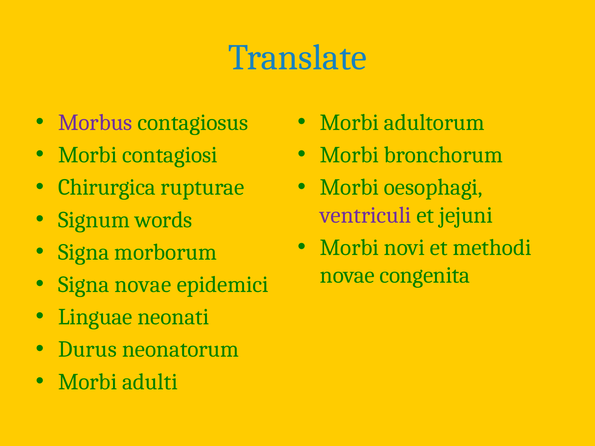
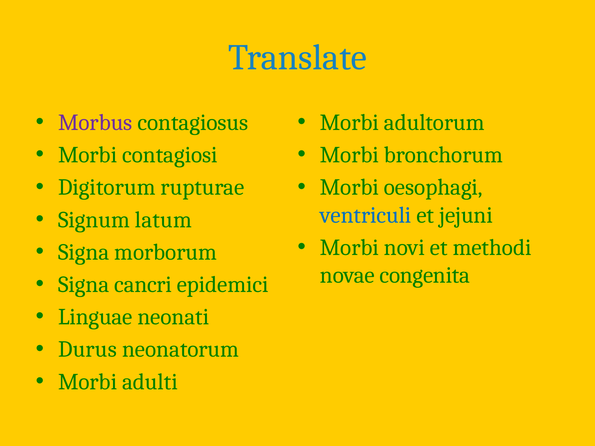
Chirurgica: Chirurgica -> Digitorum
ventriculi colour: purple -> blue
words: words -> latum
Signa novae: novae -> cancri
